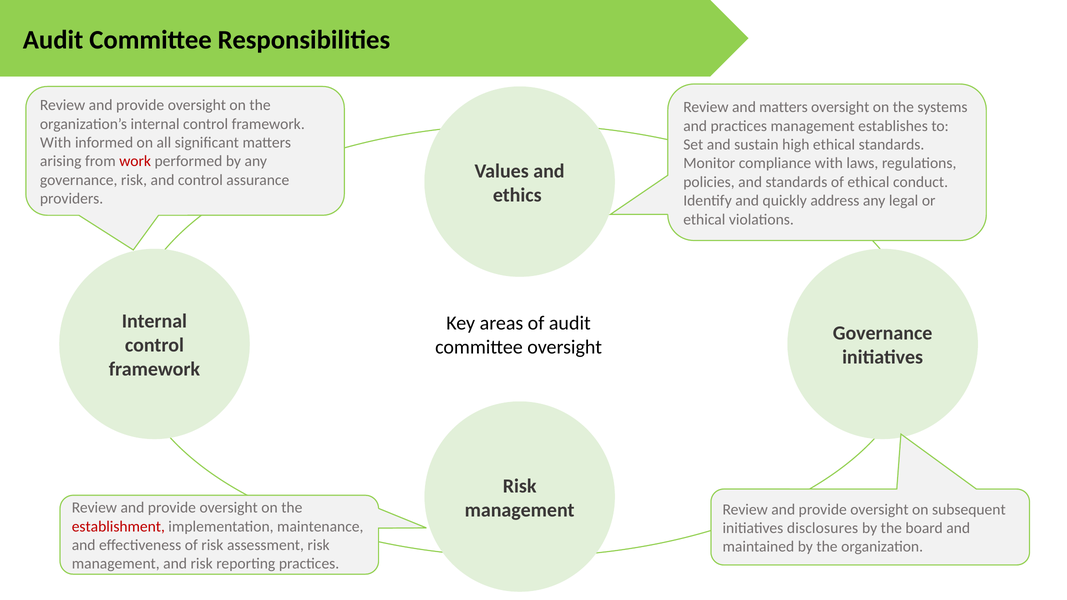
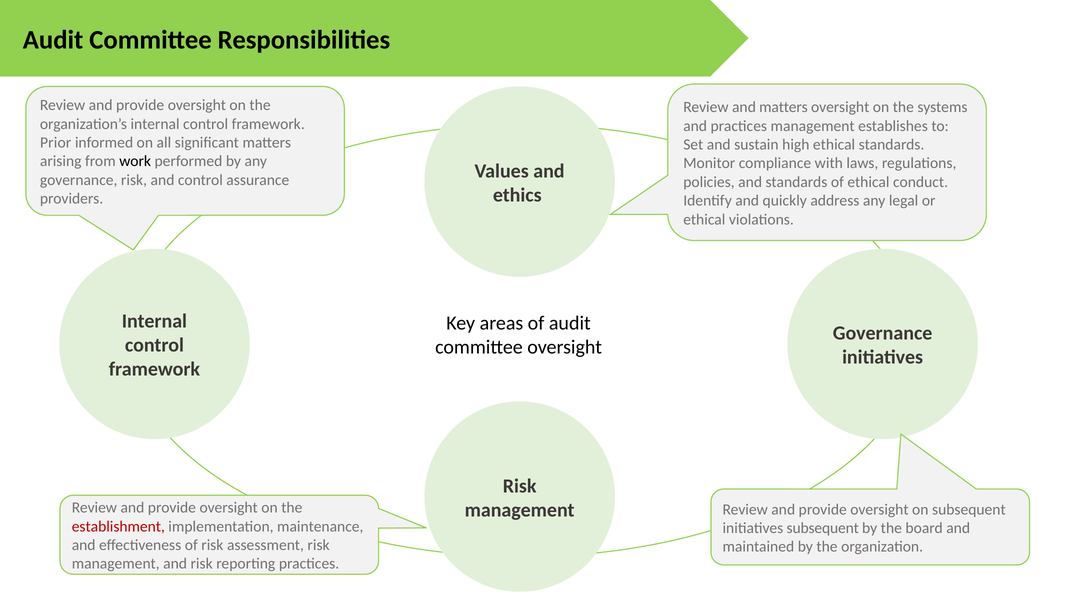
With at (56, 143): With -> Prior
work colour: red -> black
initiatives disclosures: disclosures -> subsequent
